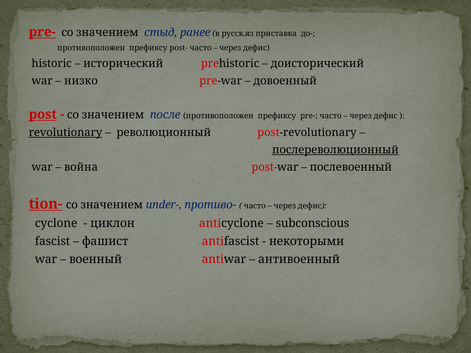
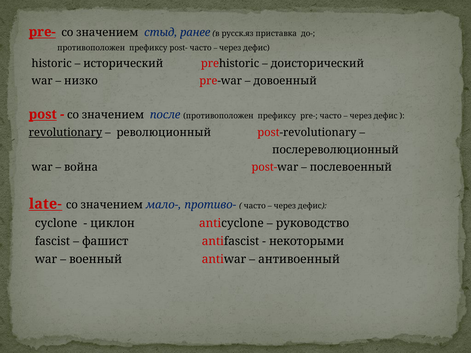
послереволюционный underline: present -> none
tion-: tion- -> late-
under-: under- -> мало-
subconscious: subconscious -> руководство
